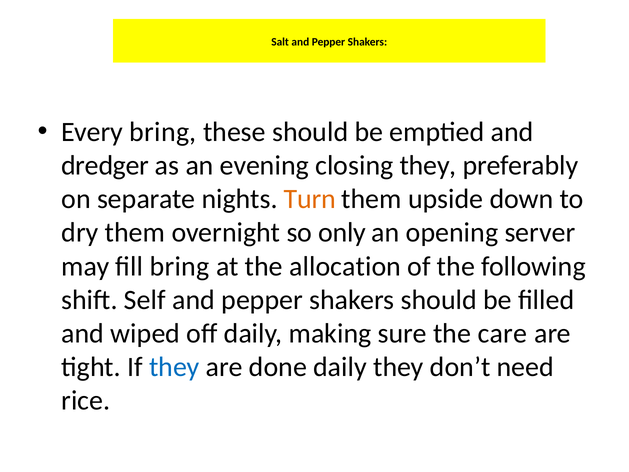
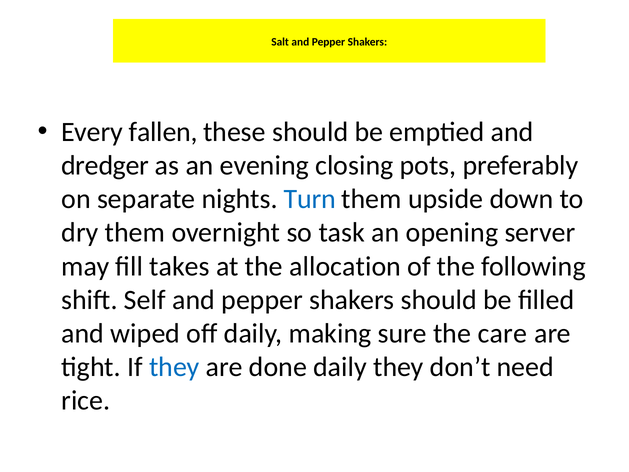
Every bring: bring -> fallen
closing they: they -> pots
Turn colour: orange -> blue
only: only -> task
fill bring: bring -> takes
